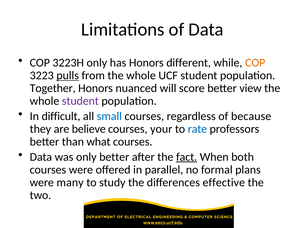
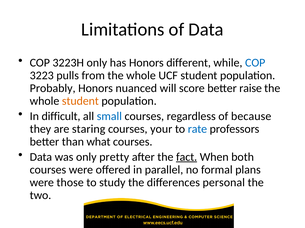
COP at (255, 63) colour: orange -> blue
pulls underline: present -> none
Together: Together -> Probably
view: view -> raise
student at (80, 101) colour: purple -> orange
believe: believe -> staring
only better: better -> pretty
many: many -> those
effective: effective -> personal
